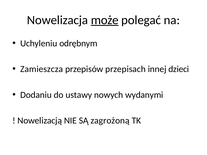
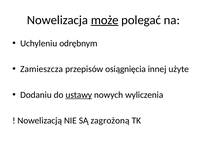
przepisach: przepisach -> osiągnięcia
dzieci: dzieci -> użyte
ustawy underline: none -> present
wydanymi: wydanymi -> wyliczenia
